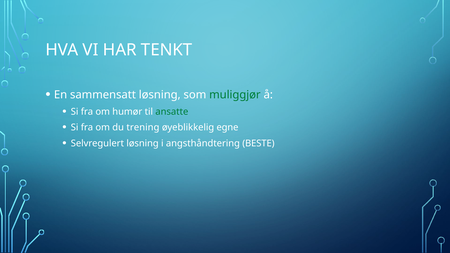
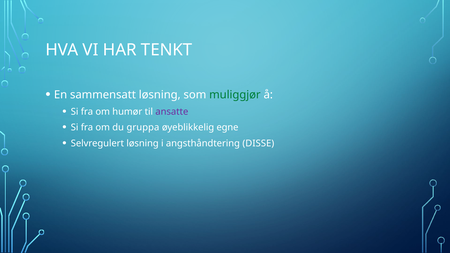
ansatte colour: green -> purple
trening: trening -> gruppa
BESTE: BESTE -> DISSE
